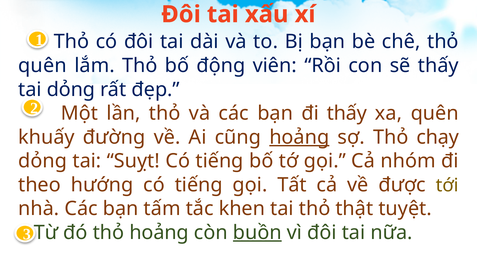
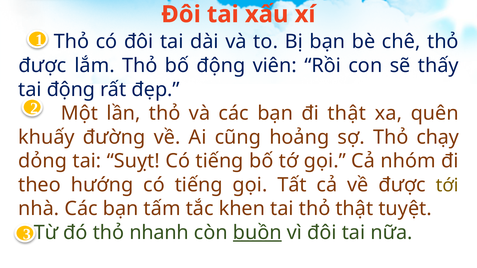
quên at (43, 66): quên -> được
dỏng at (71, 90): dỏng -> động
đi thấy: thấy -> thật
hoảng at (299, 137) underline: present -> none
thỏ hoảng: hoảng -> nhanh
